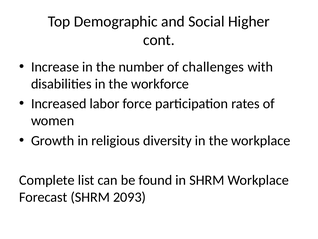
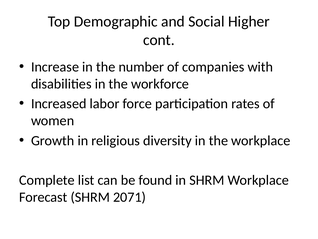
challenges: challenges -> companies
2093: 2093 -> 2071
